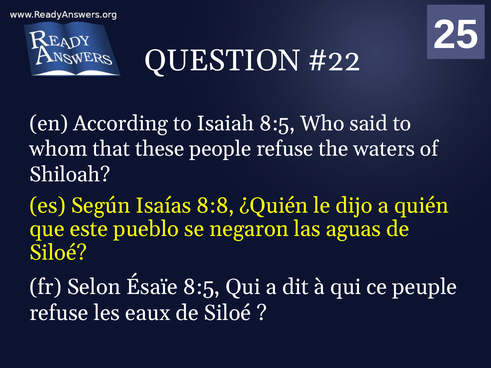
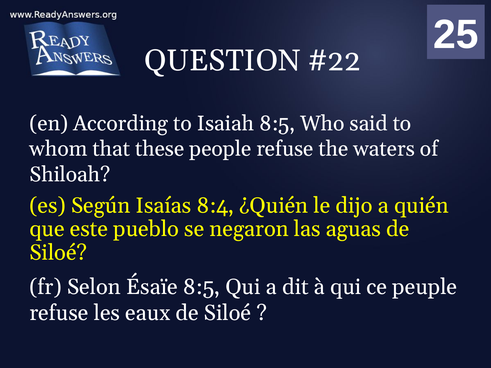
8:8: 8:8 -> 8:4
